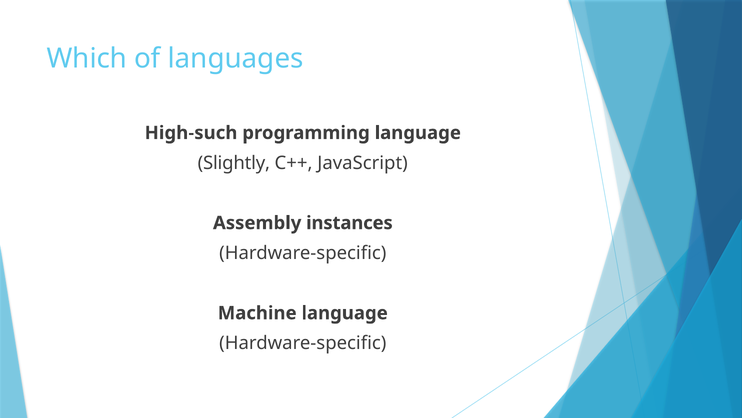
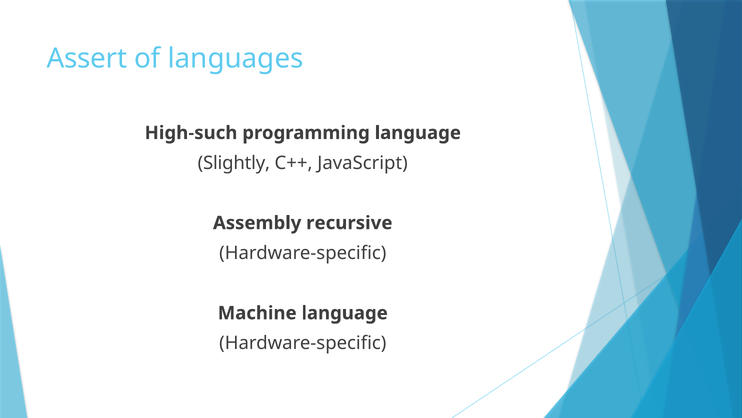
Which: Which -> Assert
instances: instances -> recursive
